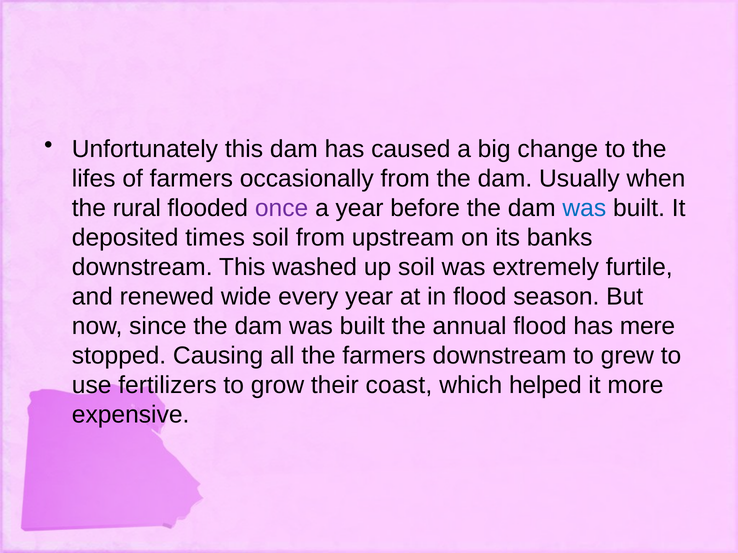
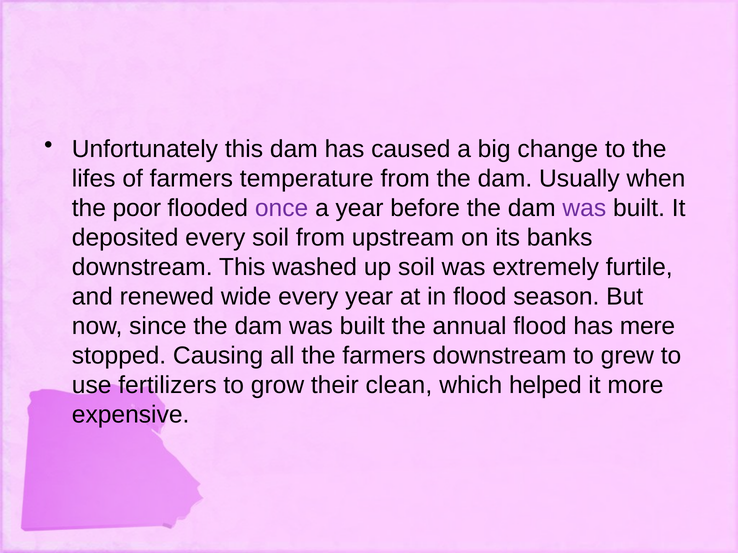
occasionally: occasionally -> temperature
rural: rural -> poor
was at (584, 208) colour: blue -> purple
deposited times: times -> every
coast: coast -> clean
